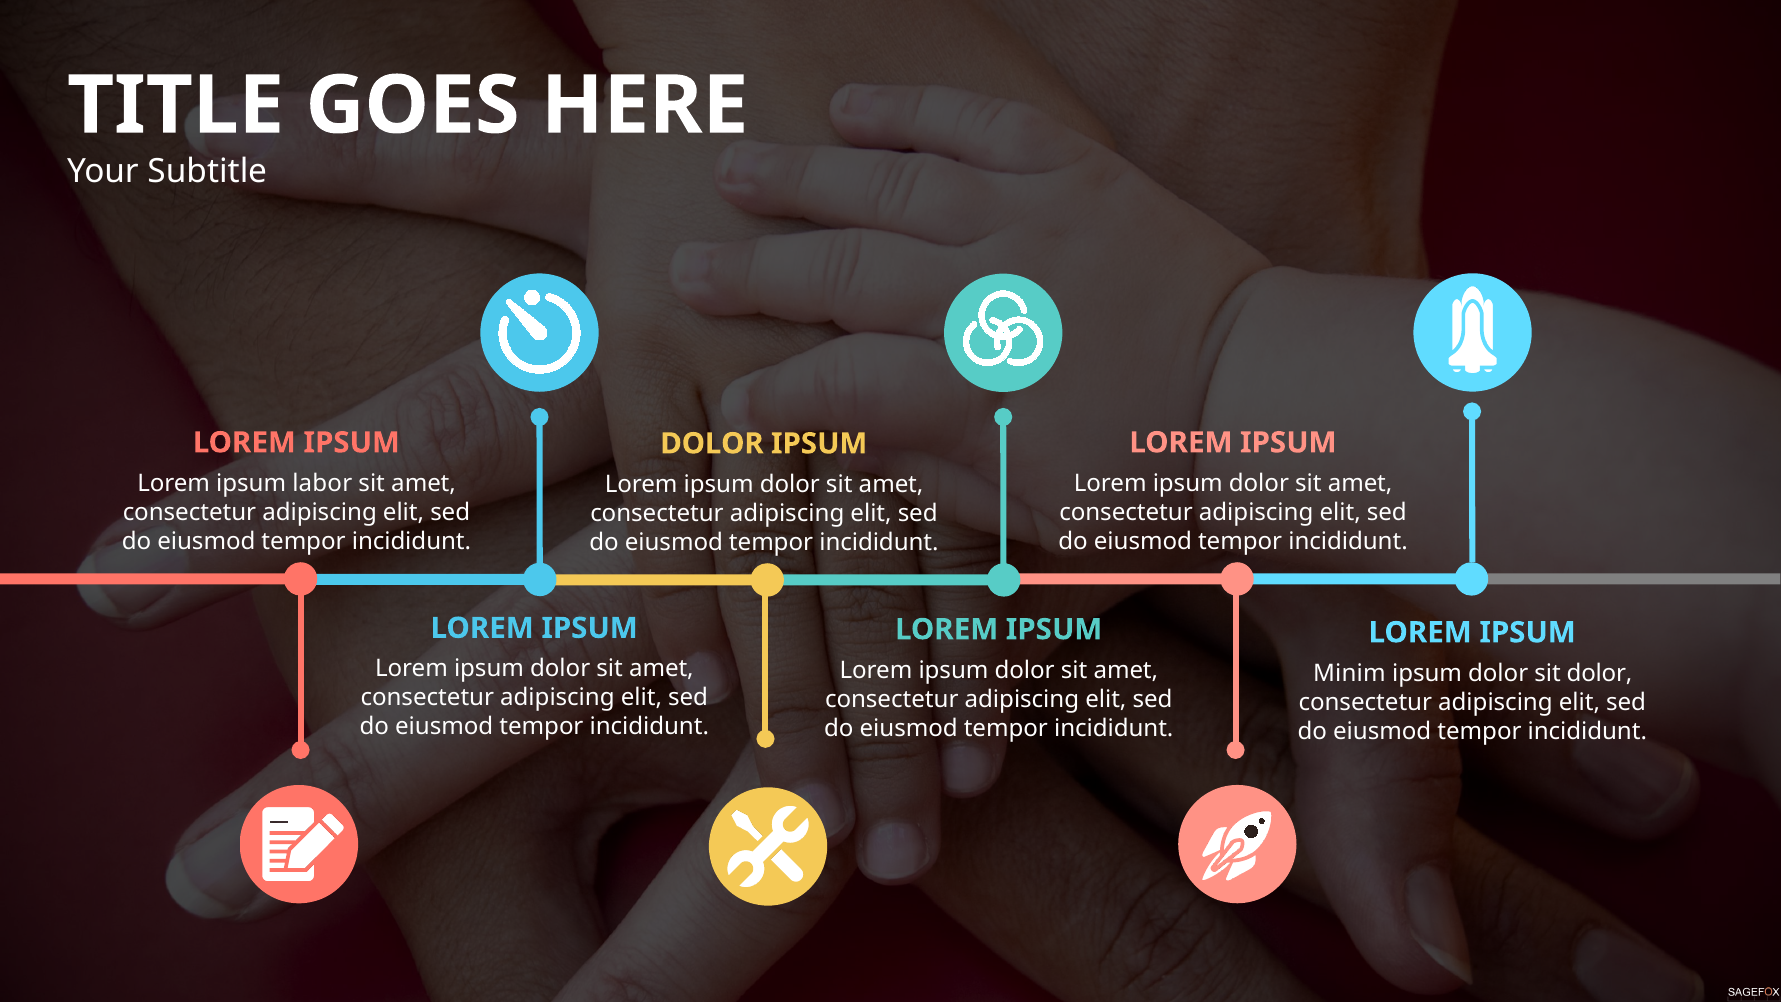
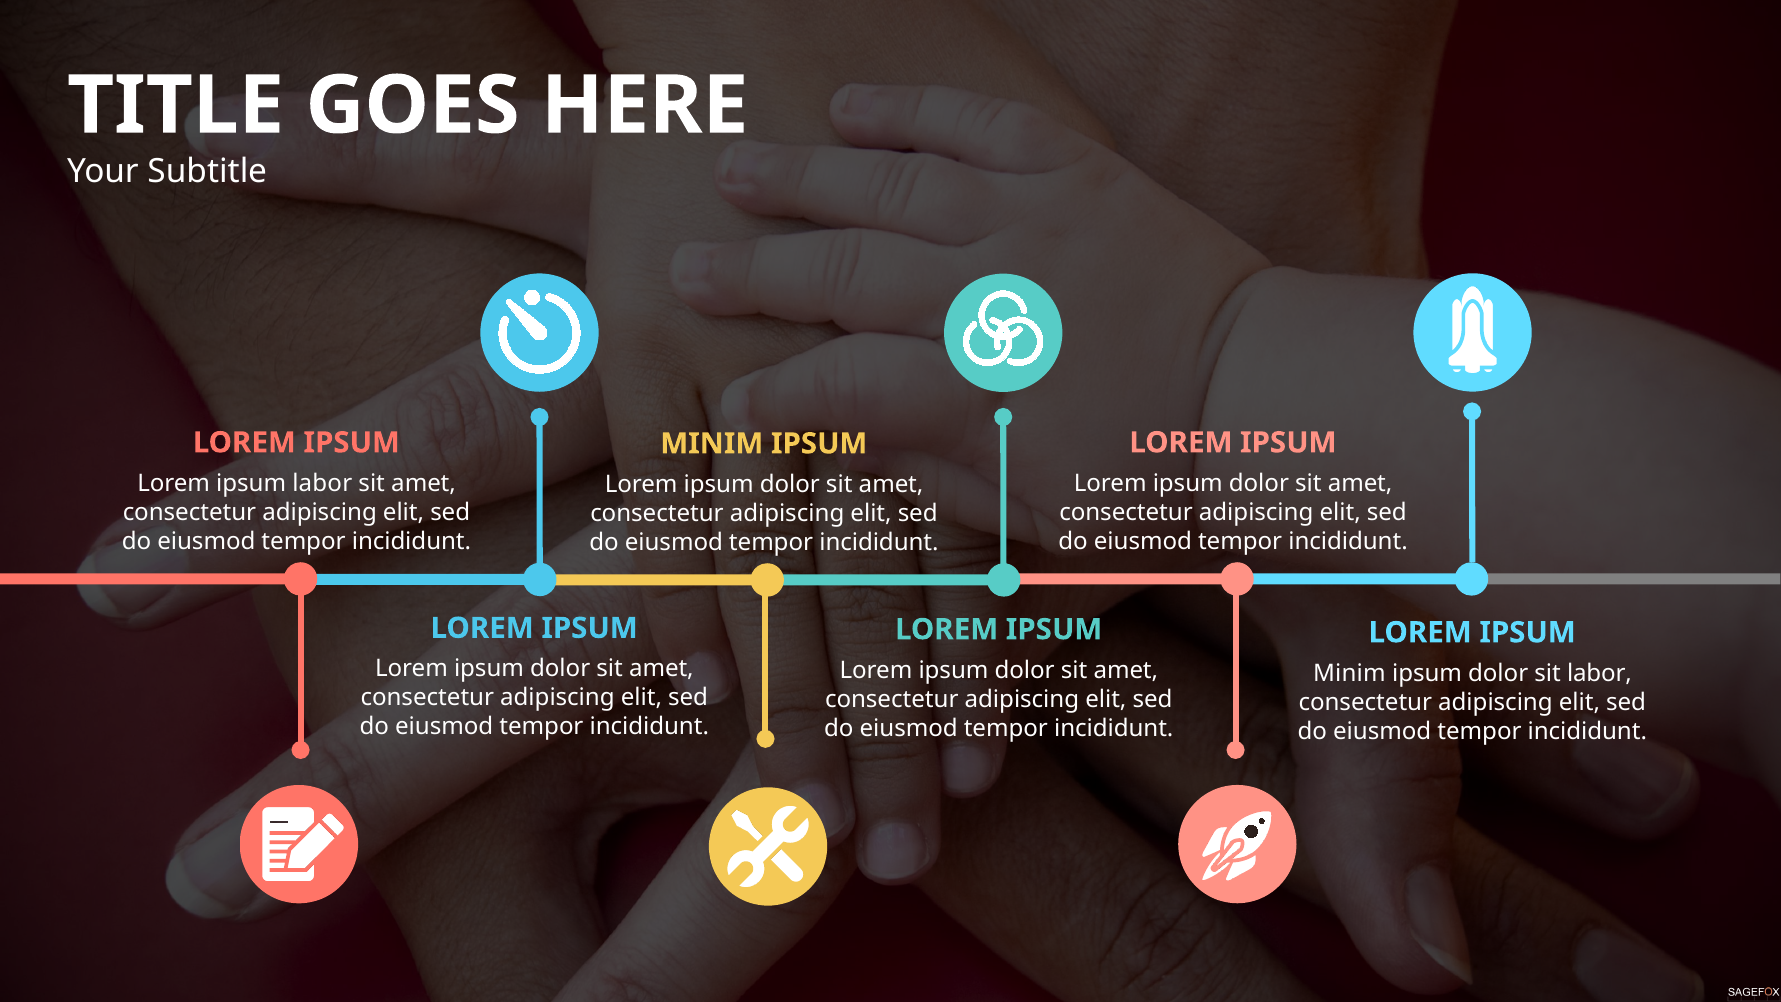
DOLOR at (712, 444): DOLOR -> MINIM
sit dolor: dolor -> labor
